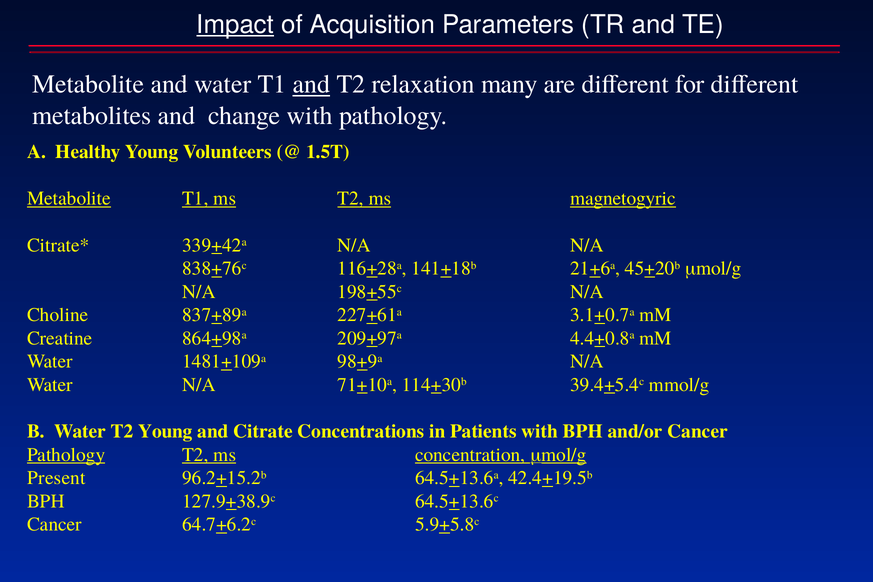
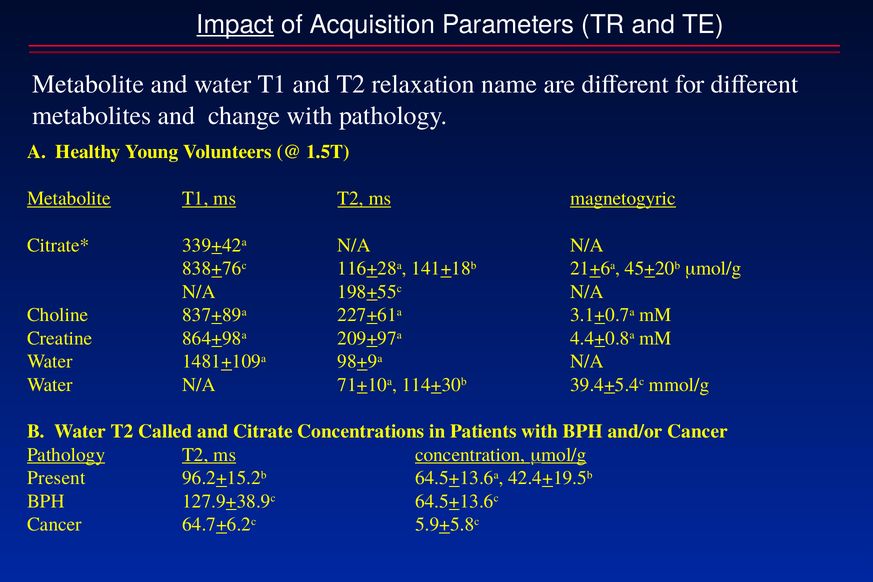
and at (311, 84) underline: present -> none
many: many -> name
T2 Young: Young -> Called
